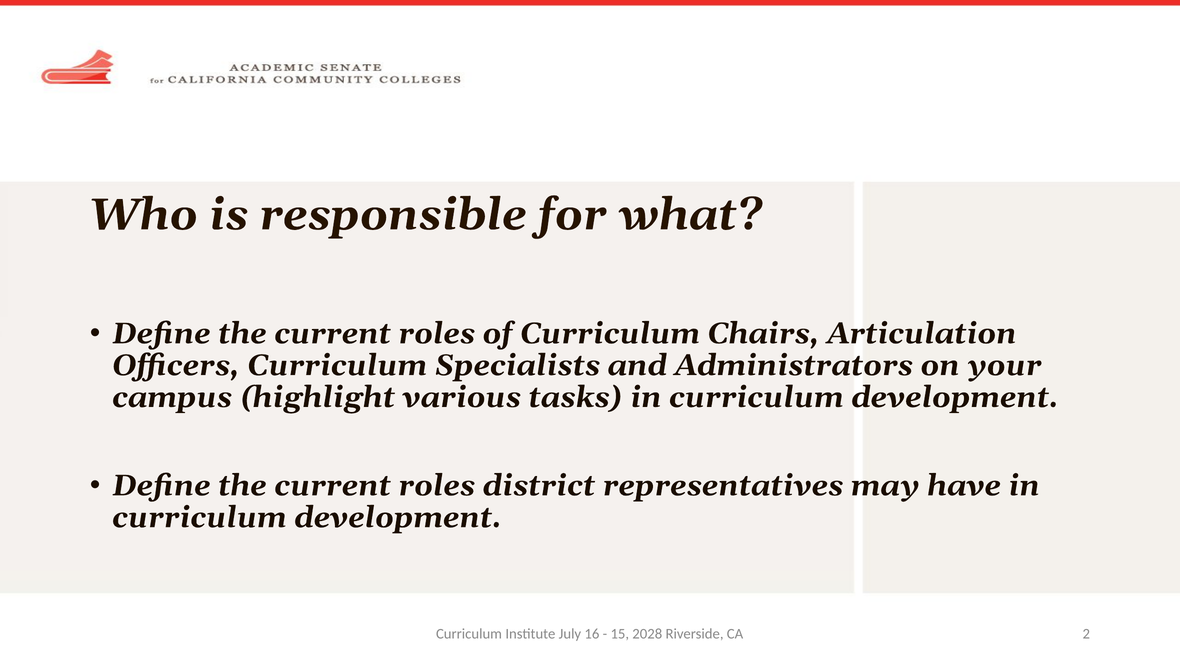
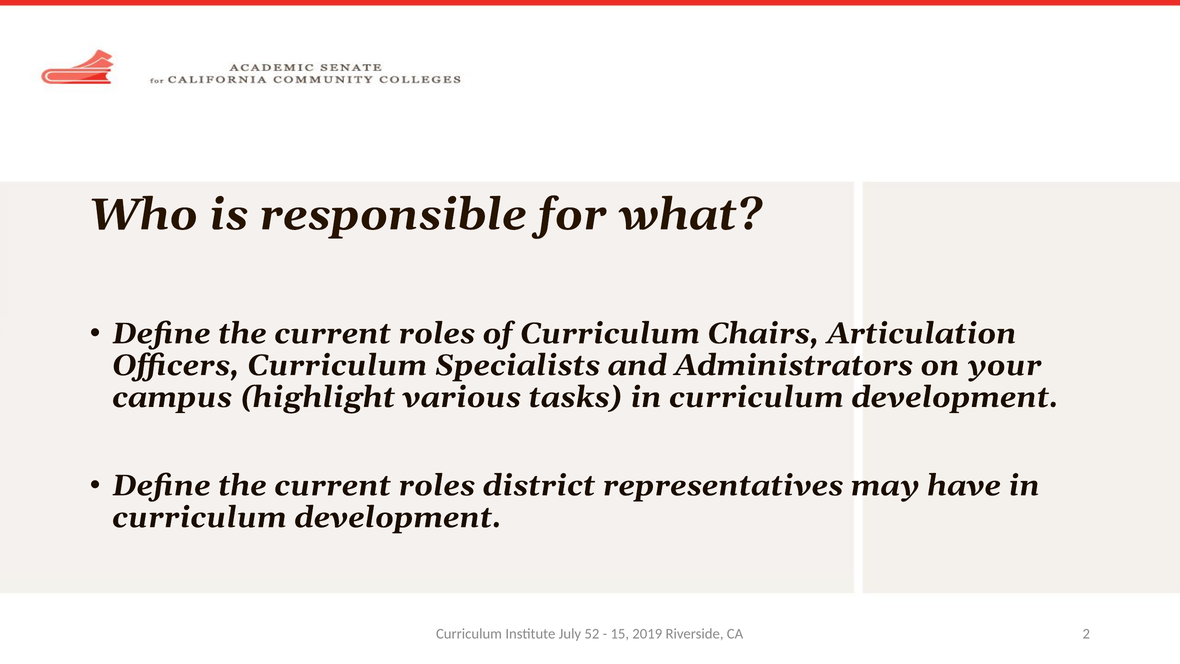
16: 16 -> 52
2028: 2028 -> 2019
